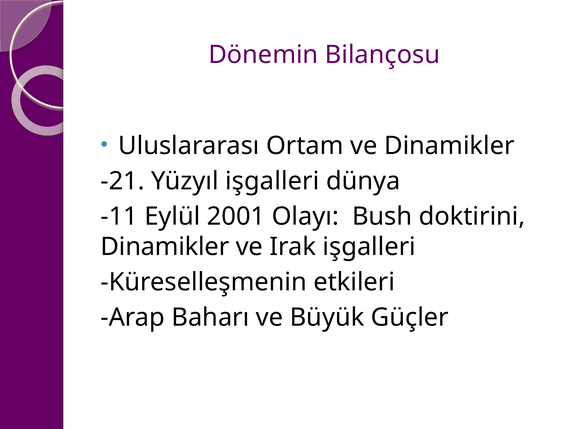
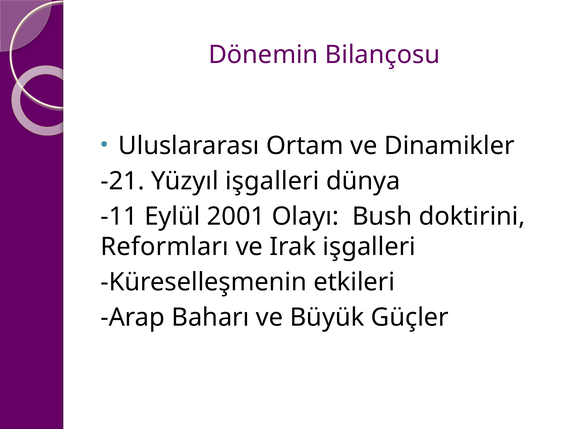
Dinamikler at (165, 247): Dinamikler -> Reformları
